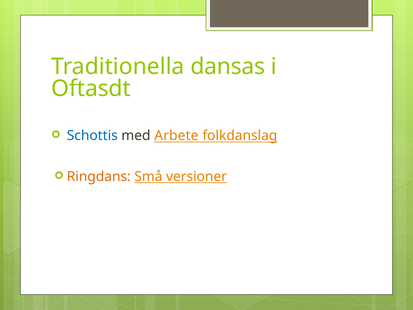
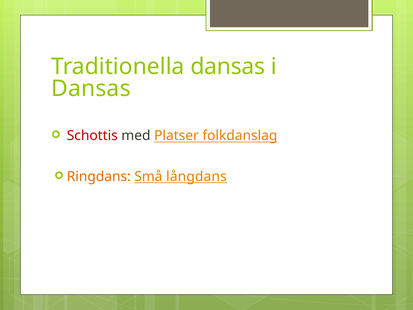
Oftasdt at (91, 88): Oftasdt -> Dansas
Schottis colour: blue -> red
Arbete: Arbete -> Platser
versioner: versioner -> långdans
